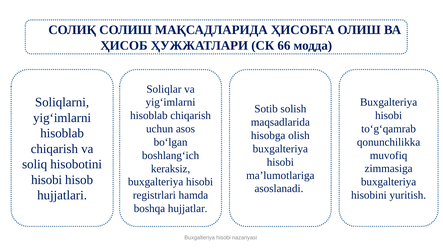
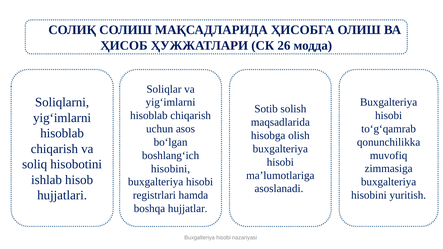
66: 66 -> 26
kеraksiz at (171, 169): kеraksiz -> hisobini
hisоbi at (47, 180): hisоbi -> ishlab
